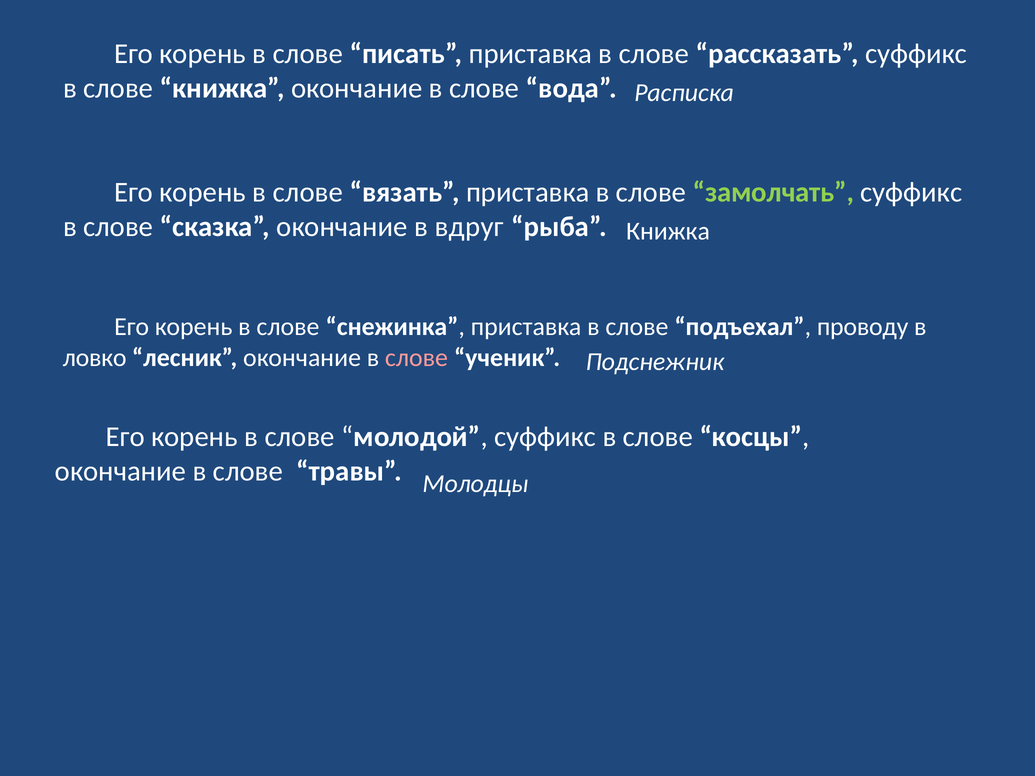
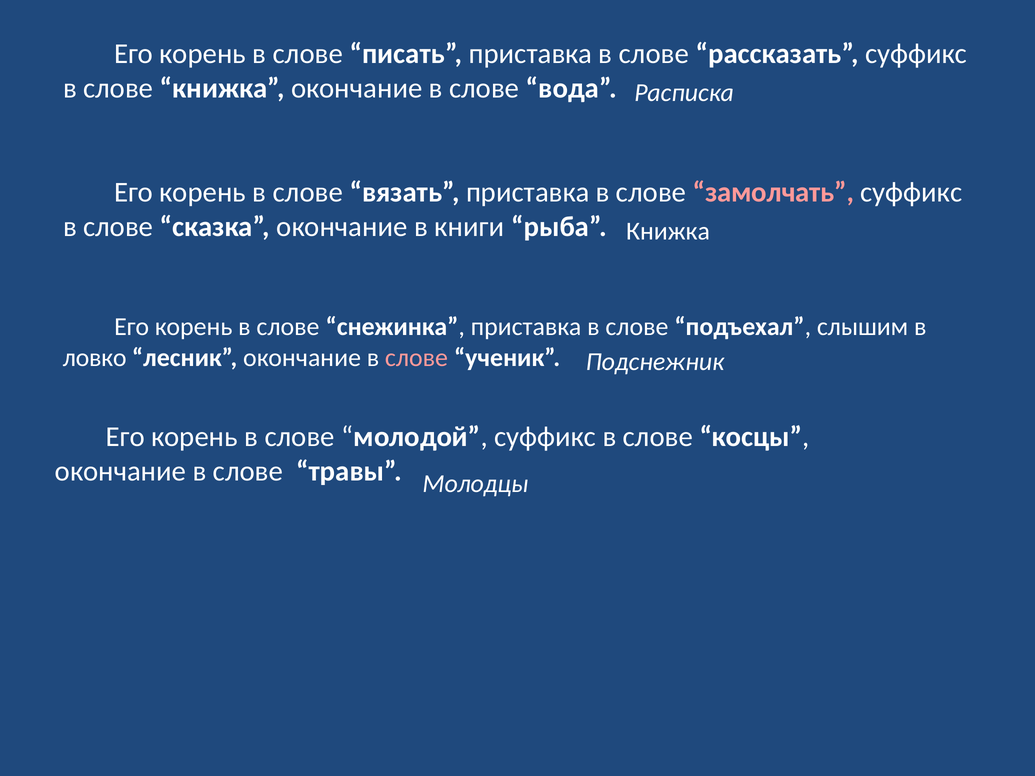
замолчать colour: light green -> pink
вдруг: вдруг -> книги
проводу: проводу -> слышим
